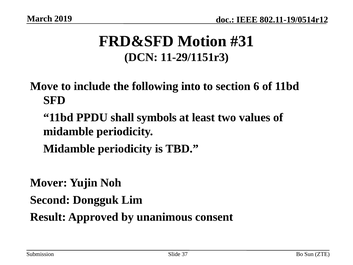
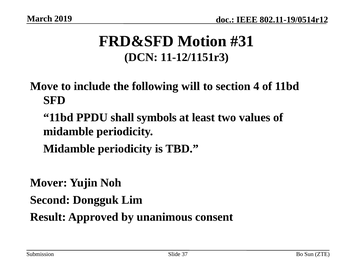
11-29/1151r3: 11-29/1151r3 -> 11-12/1151r3
into: into -> will
6: 6 -> 4
